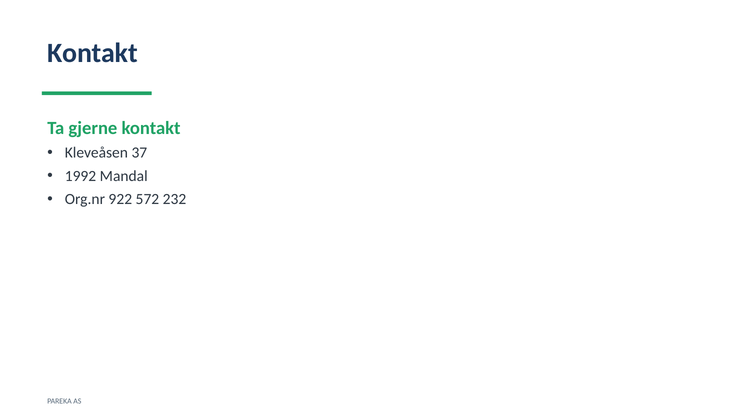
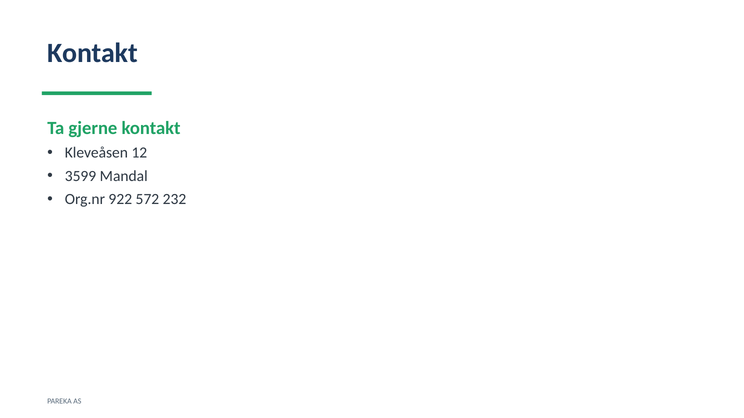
37: 37 -> 12
1992: 1992 -> 3599
